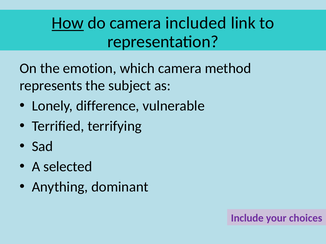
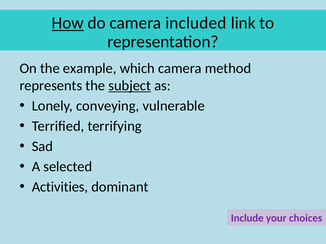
emotion: emotion -> example
subject underline: none -> present
difference: difference -> conveying
Anything: Anything -> Activities
